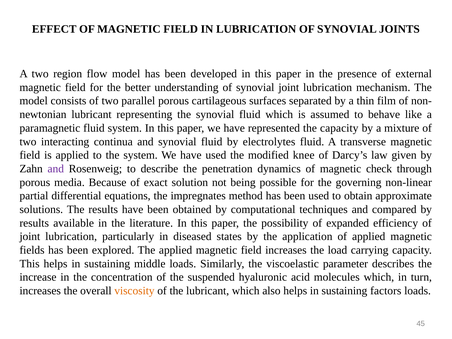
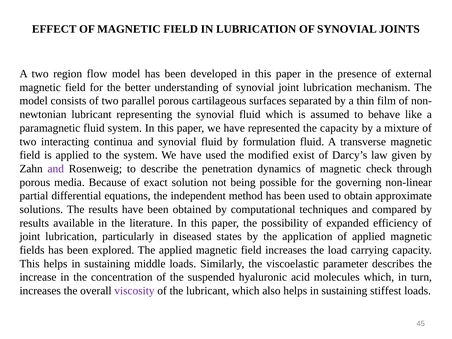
electrolytes: electrolytes -> formulation
knee: knee -> exist
impregnates: impregnates -> independent
viscosity colour: orange -> purple
factors: factors -> stiffest
